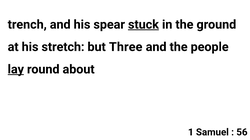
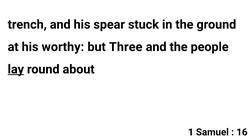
stuck underline: present -> none
stretch: stretch -> worthy
56: 56 -> 16
